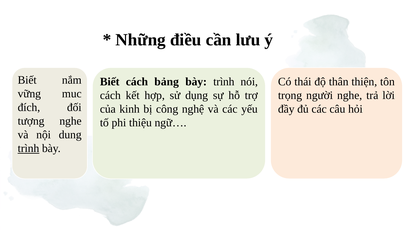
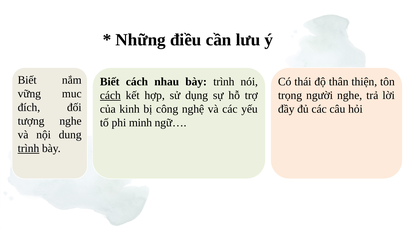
bảng: bảng -> nhau
cách at (110, 95) underline: none -> present
thiệu: thiệu -> minh
